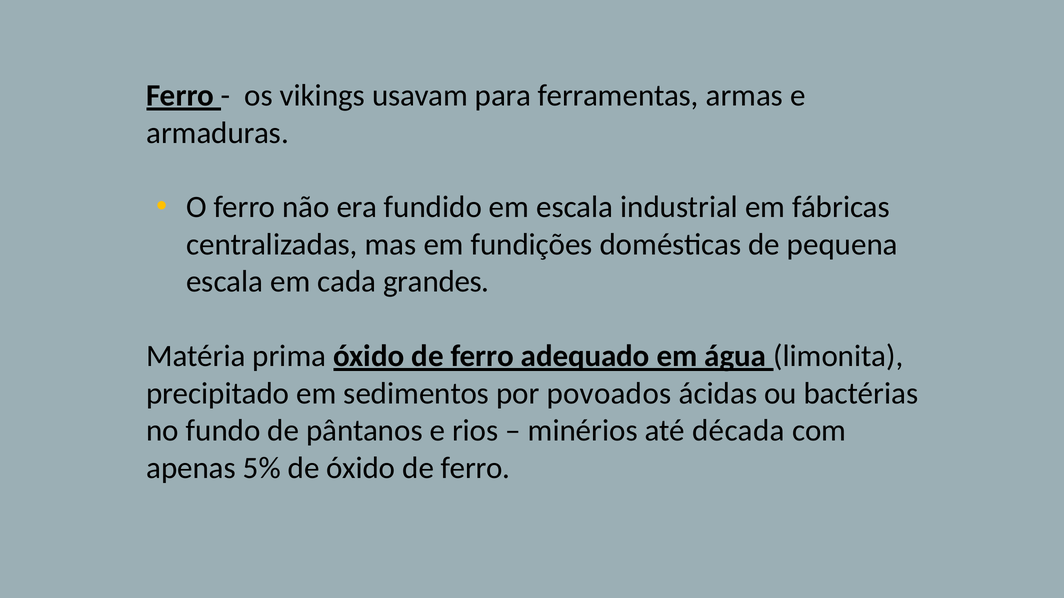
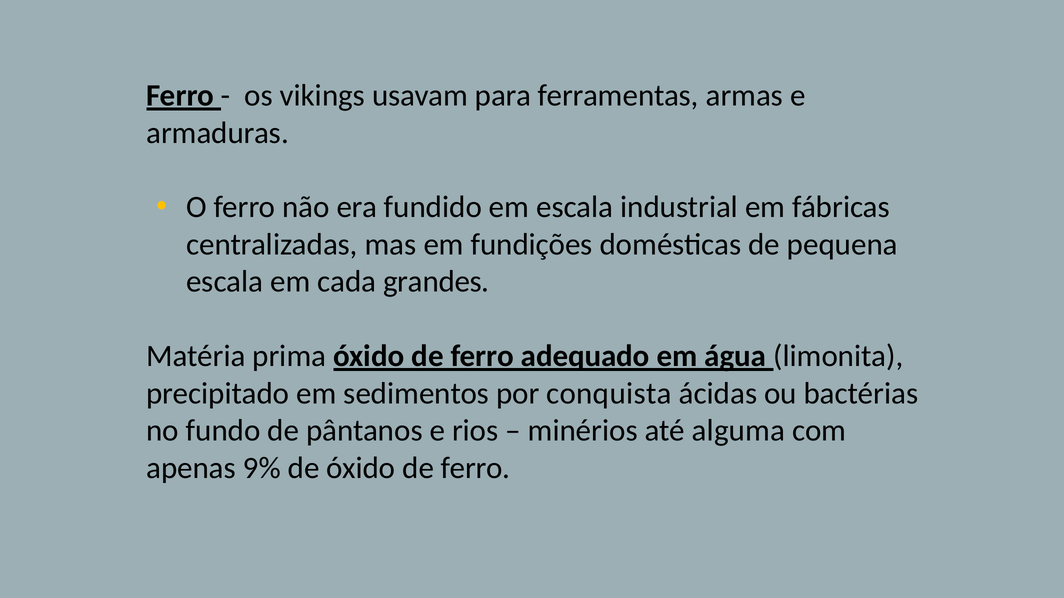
povoados: povoados -> conquista
década: década -> alguma
5%: 5% -> 9%
